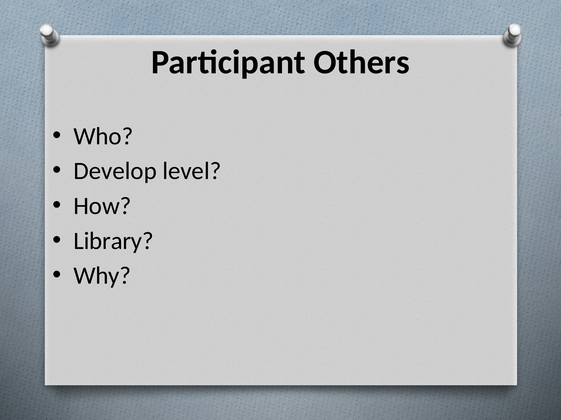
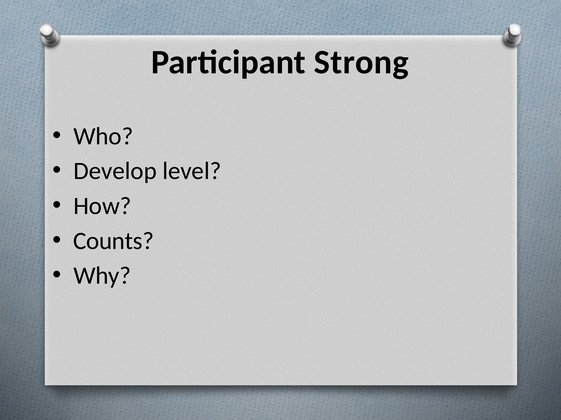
Others: Others -> Strong
Library: Library -> Counts
